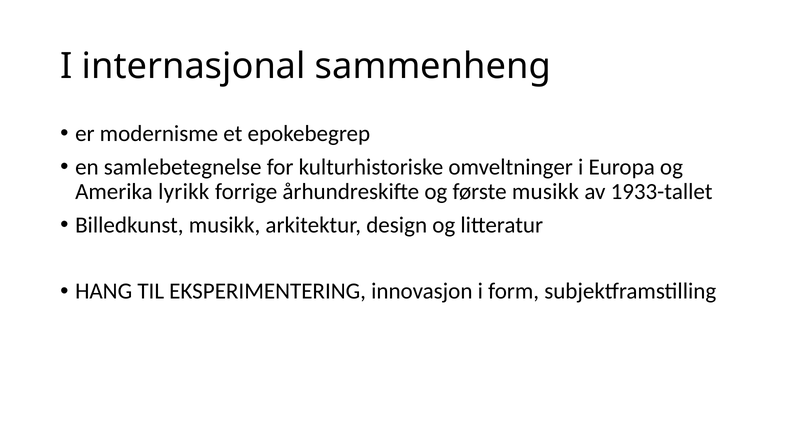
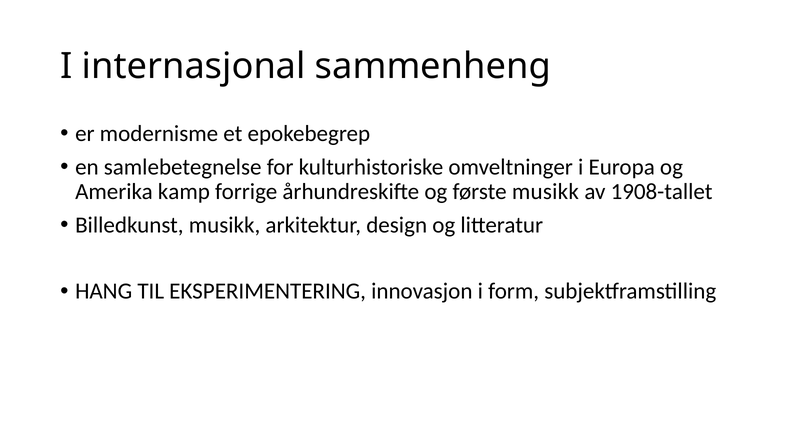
lyrikk: lyrikk -> kamp
1933-tallet: 1933-tallet -> 1908-tallet
